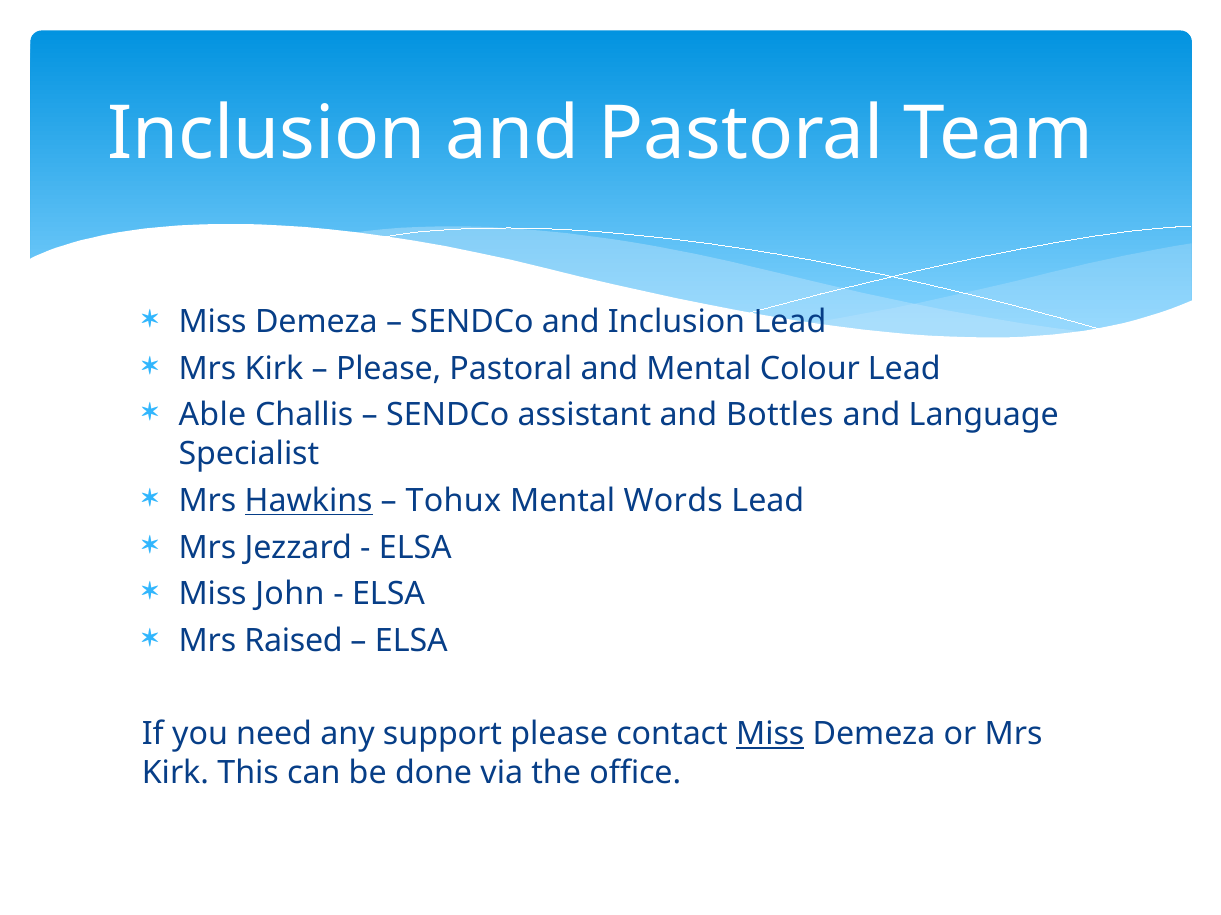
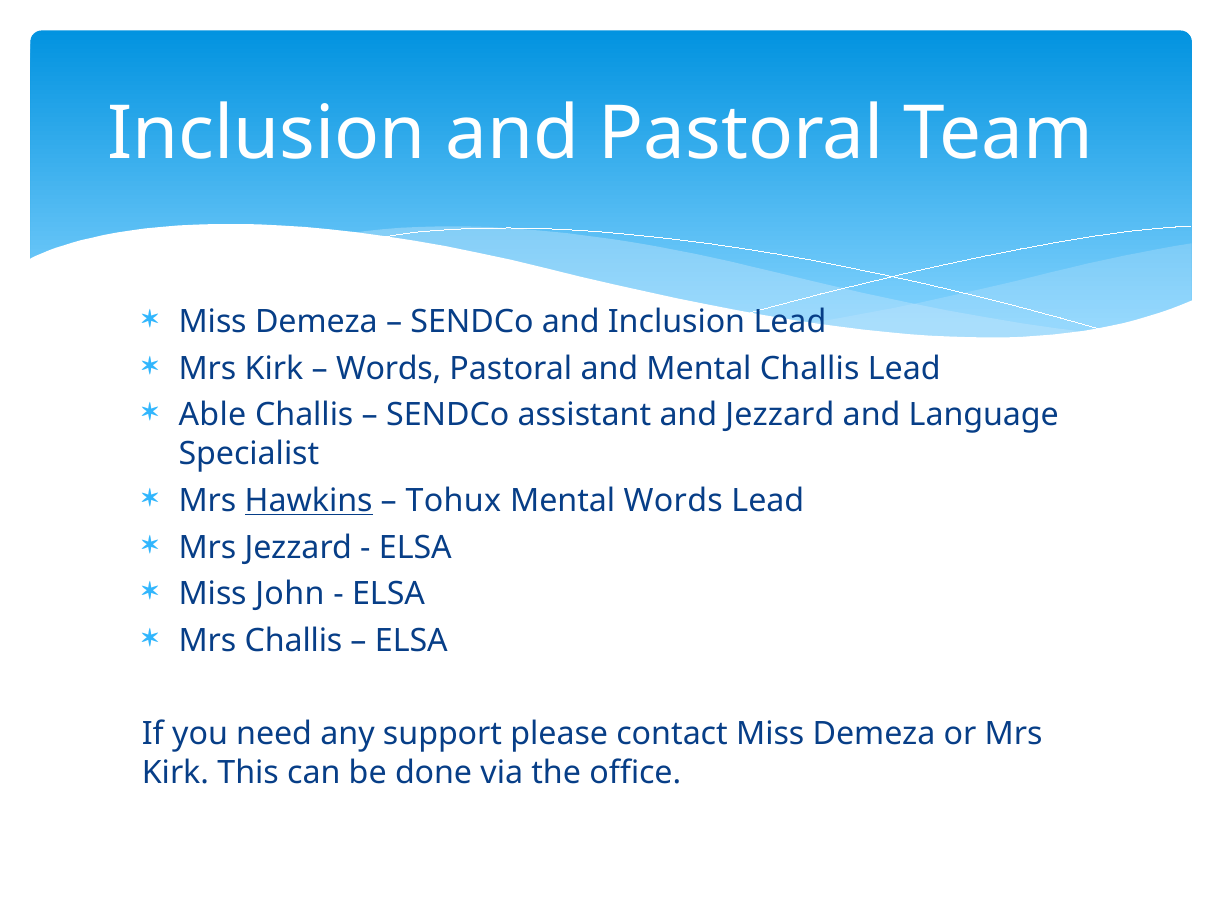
Please at (389, 369): Please -> Words
Mental Colour: Colour -> Challis
and Bottles: Bottles -> Jezzard
Mrs Raised: Raised -> Challis
Miss at (770, 735) underline: present -> none
